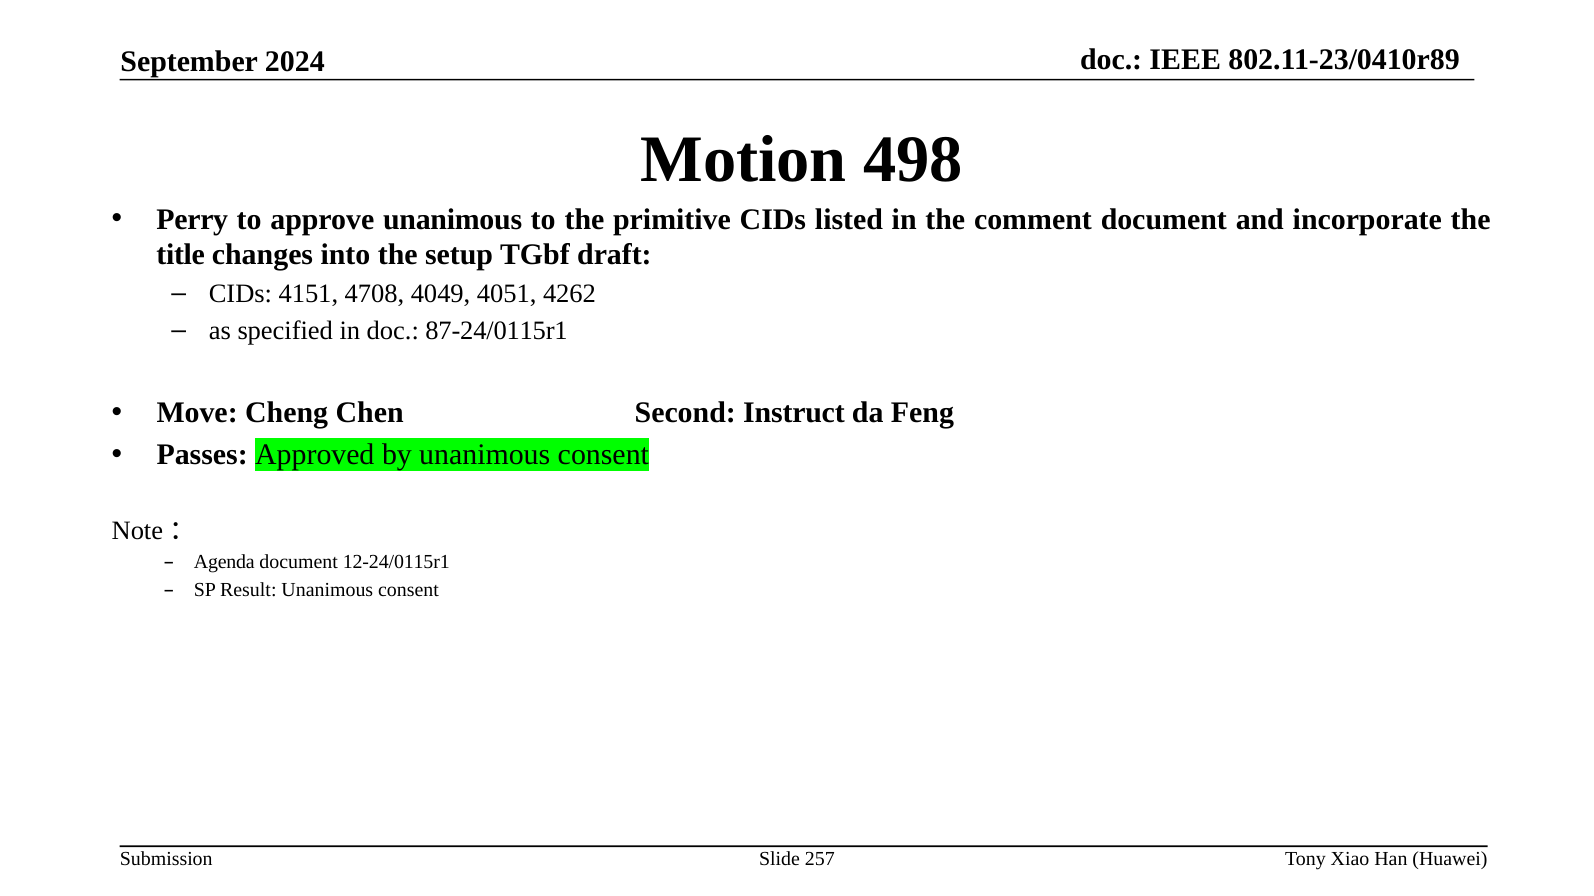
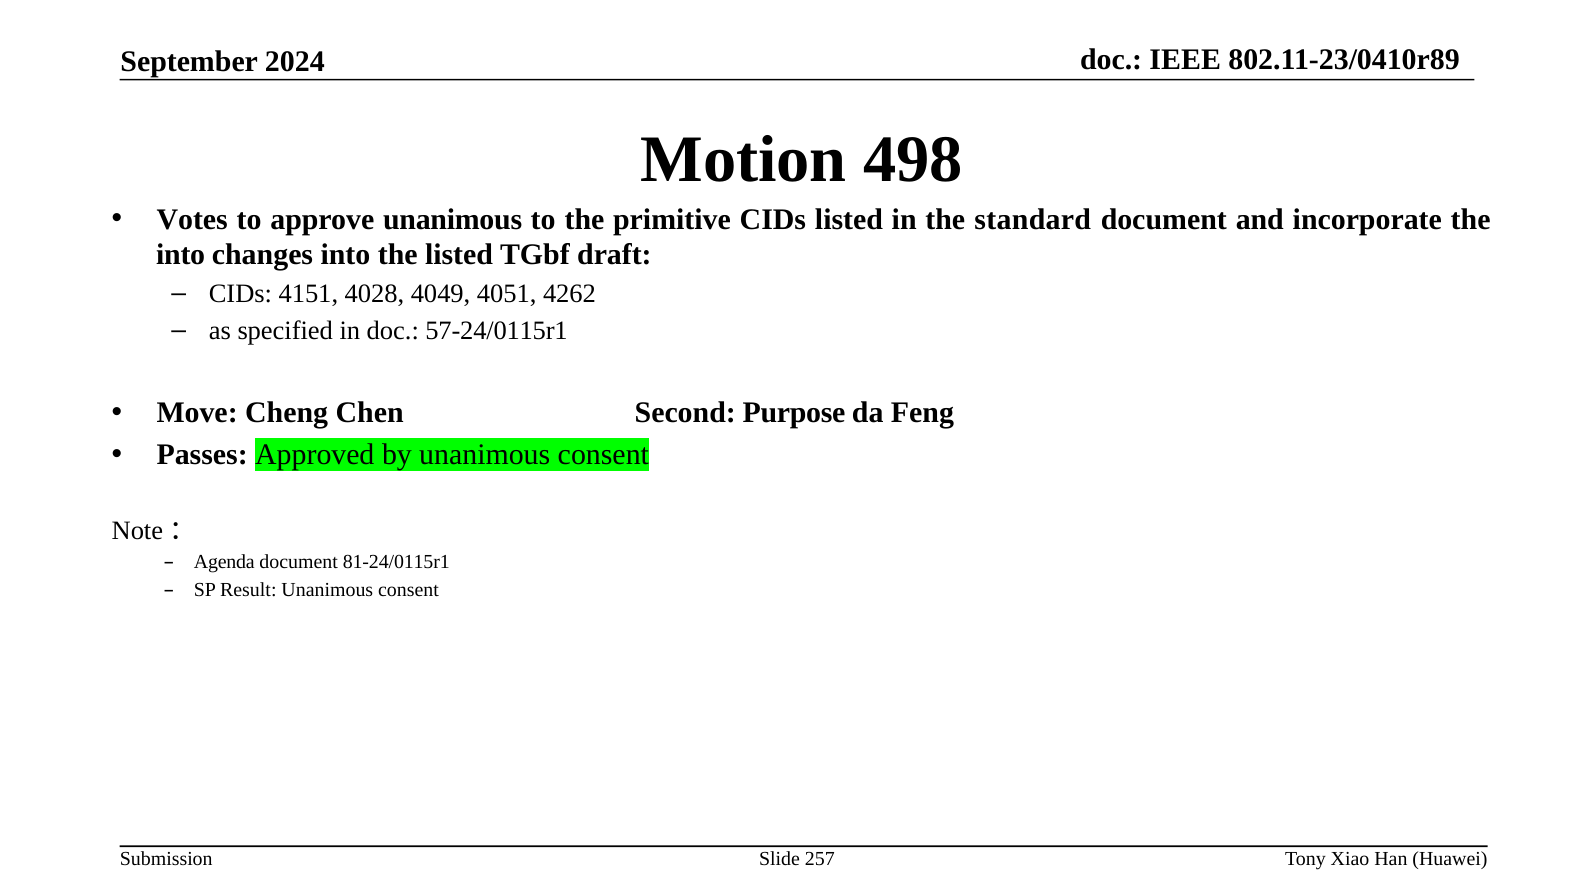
Perry: Perry -> Votes
comment: comment -> standard
title at (181, 255): title -> into
the setup: setup -> listed
4708: 4708 -> 4028
87-24/0115r1: 87-24/0115r1 -> 57-24/0115r1
Instruct: Instruct -> Purpose
12-24/0115r1: 12-24/0115r1 -> 81-24/0115r1
